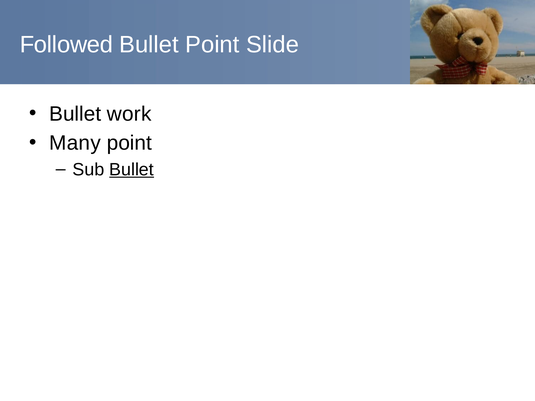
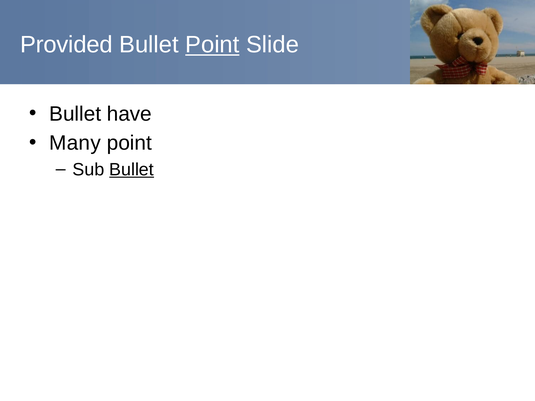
Followed: Followed -> Provided
Point at (212, 45) underline: none -> present
work: work -> have
